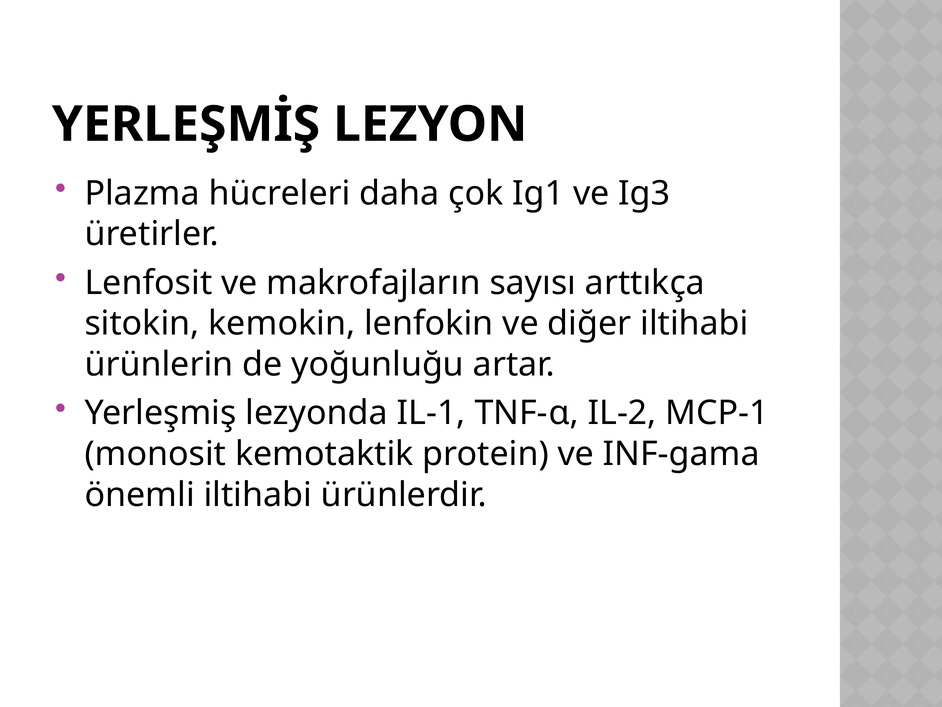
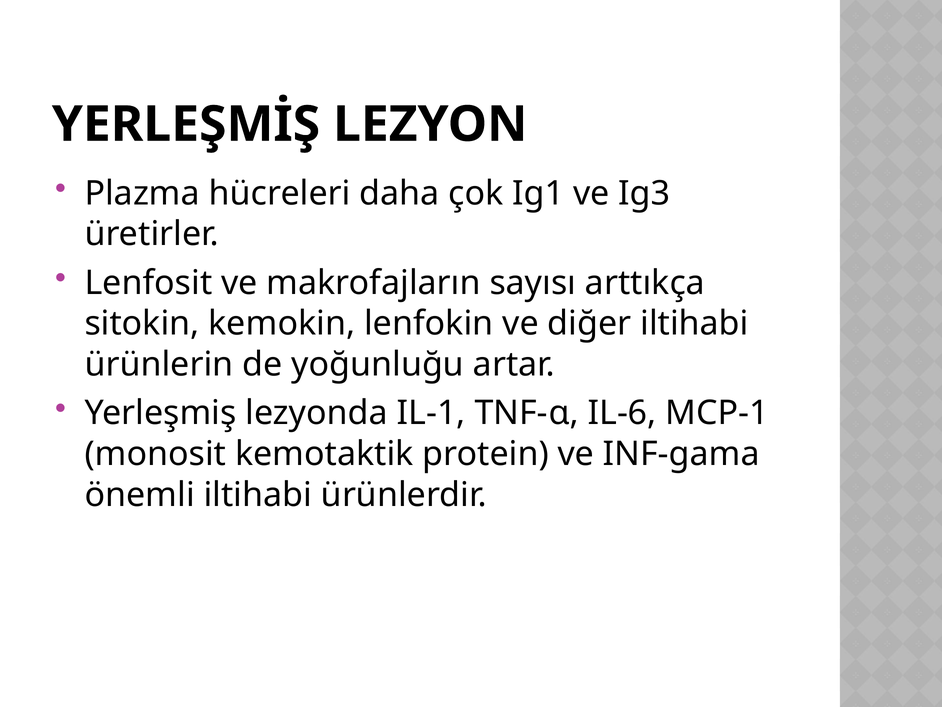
IL-2: IL-2 -> IL-6
